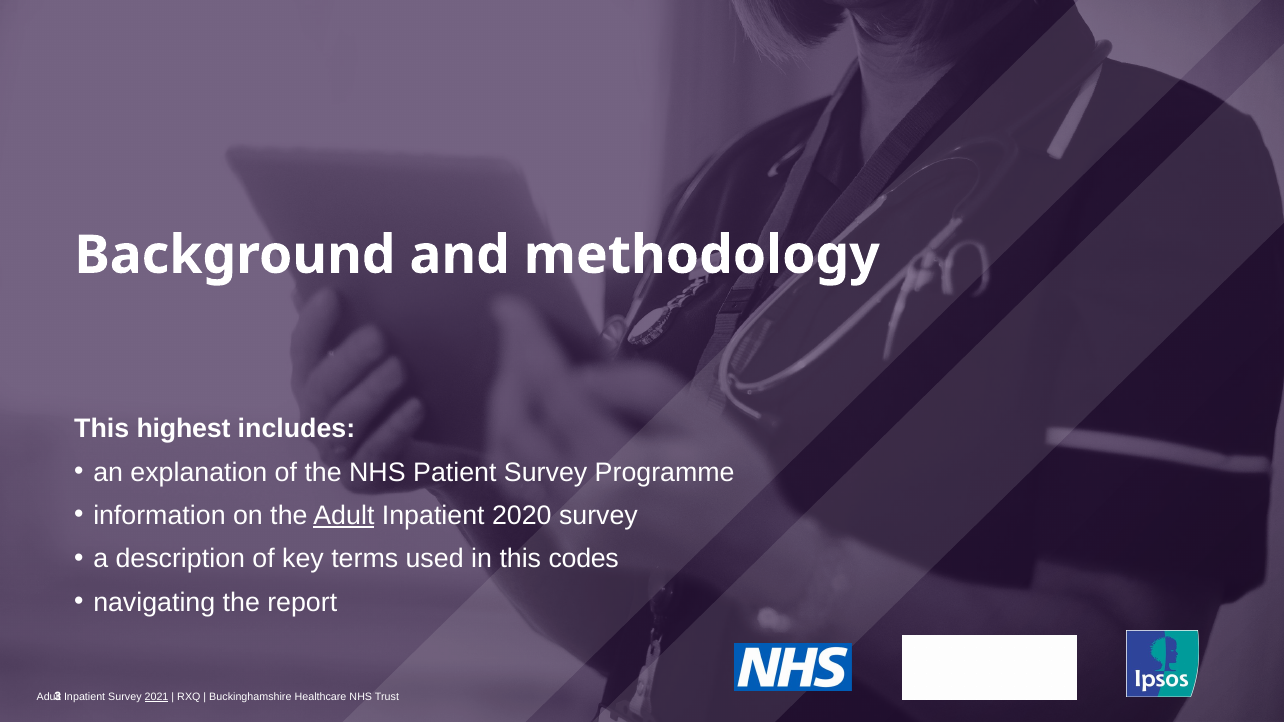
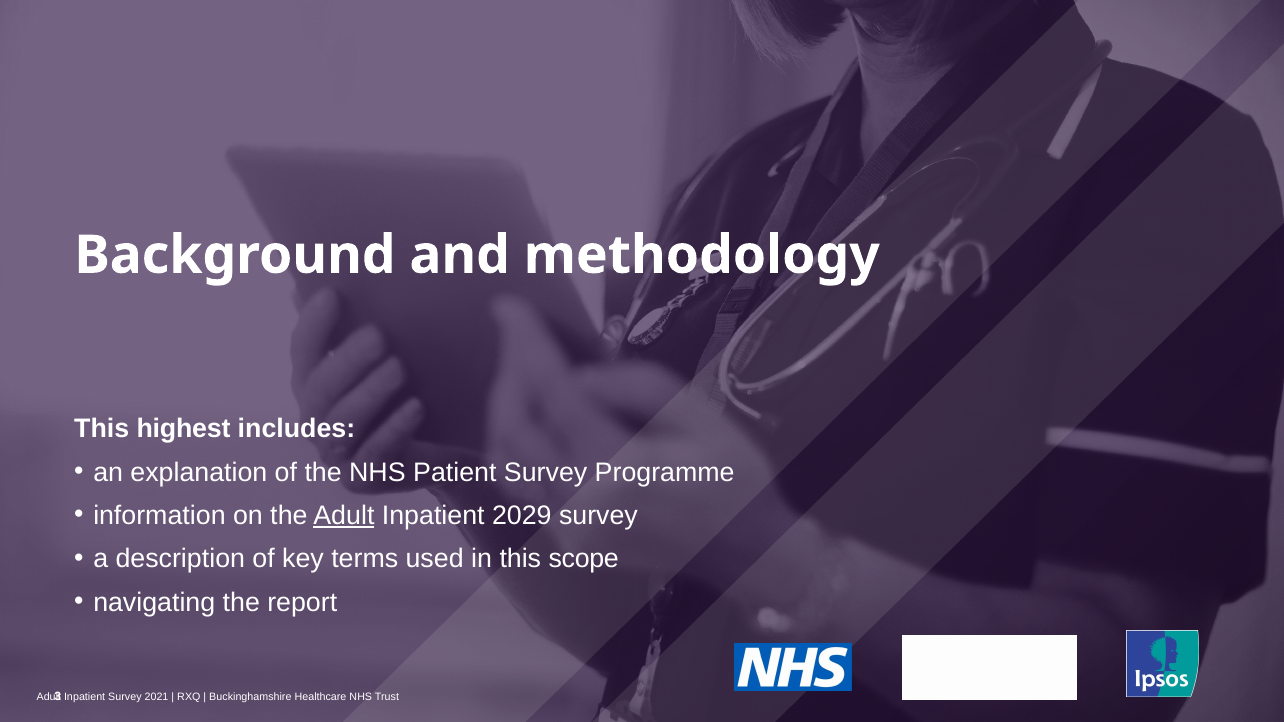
2020: 2020 -> 2029
codes: codes -> scope
2021 underline: present -> none
